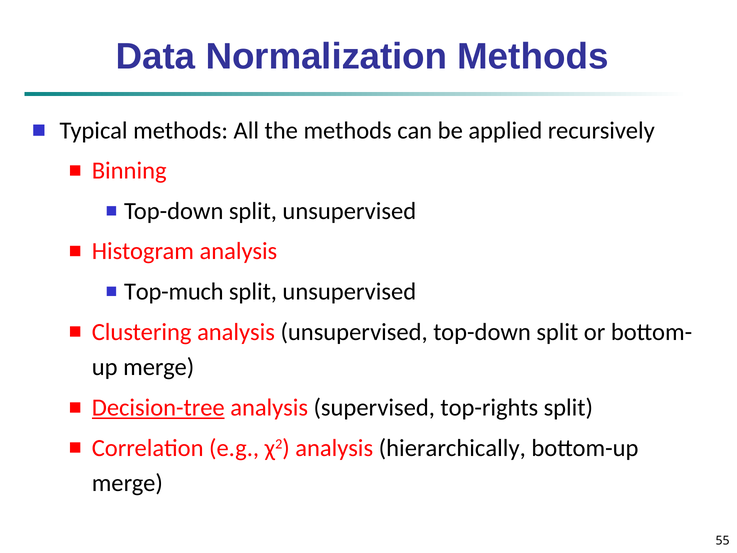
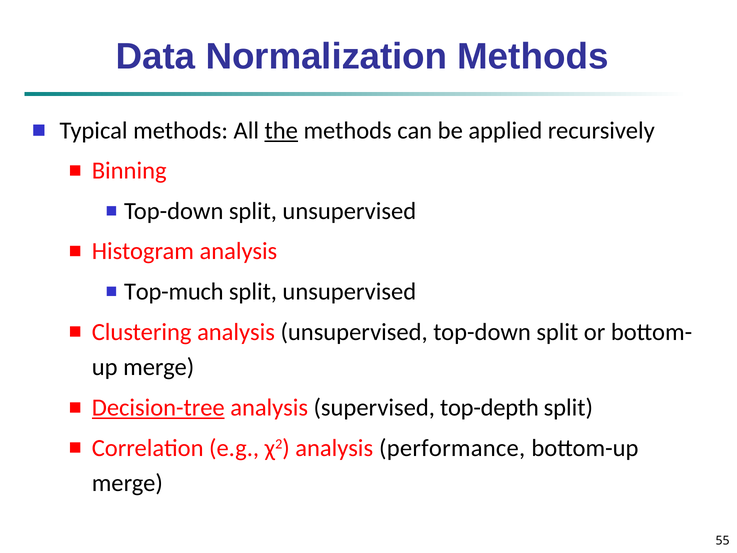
the underline: none -> present
top-rights: top-rights -> top-depth
hierarchically: hierarchically -> performance
